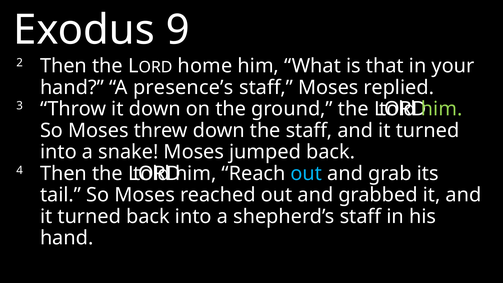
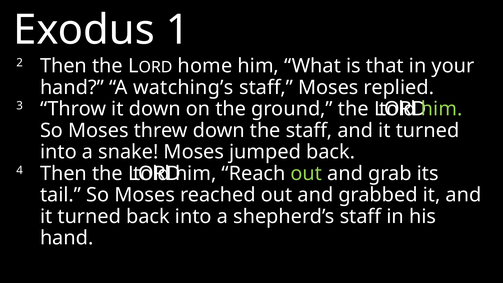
9: 9 -> 1
presence’s: presence’s -> watching’s
out at (306, 173) colour: light blue -> light green
